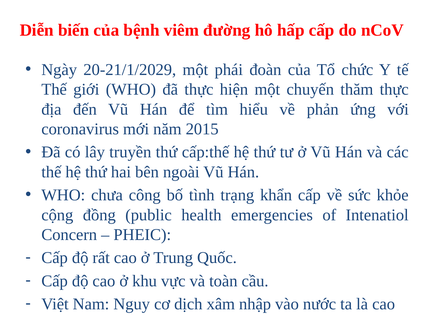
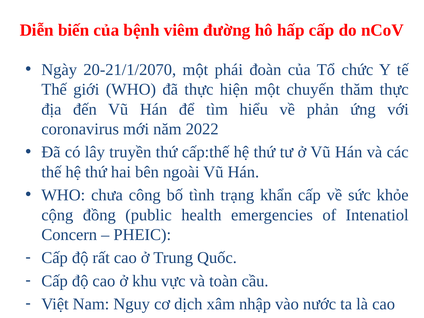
20-21/1/2029: 20-21/1/2029 -> 20-21/1/2070
2015: 2015 -> 2022
